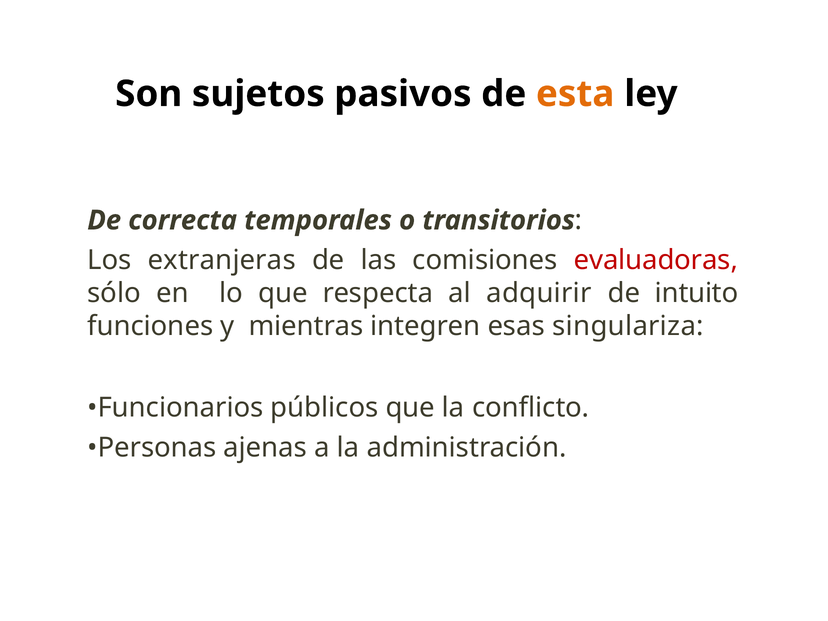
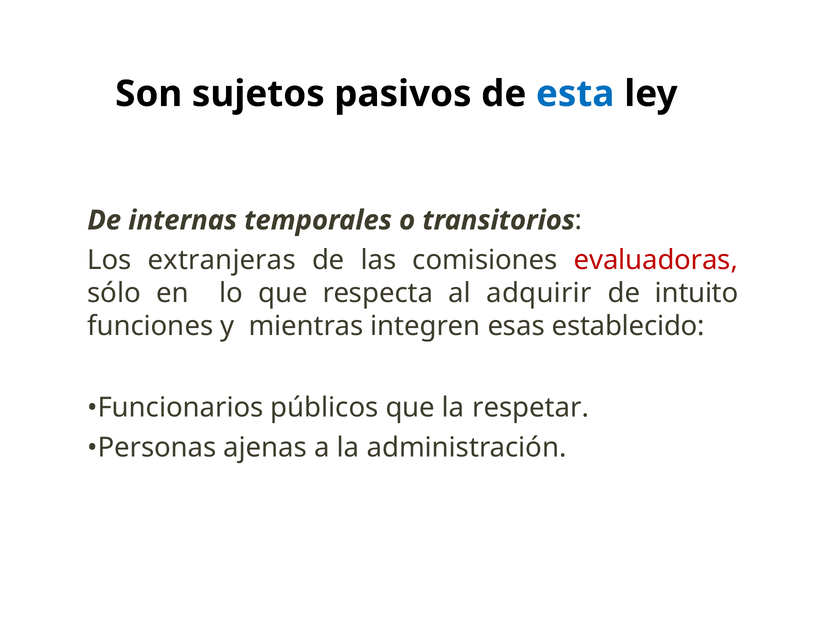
esta colour: orange -> blue
correcta: correcta -> internas
singulariza: singulariza -> establecido
conflicto: conflicto -> respetar
